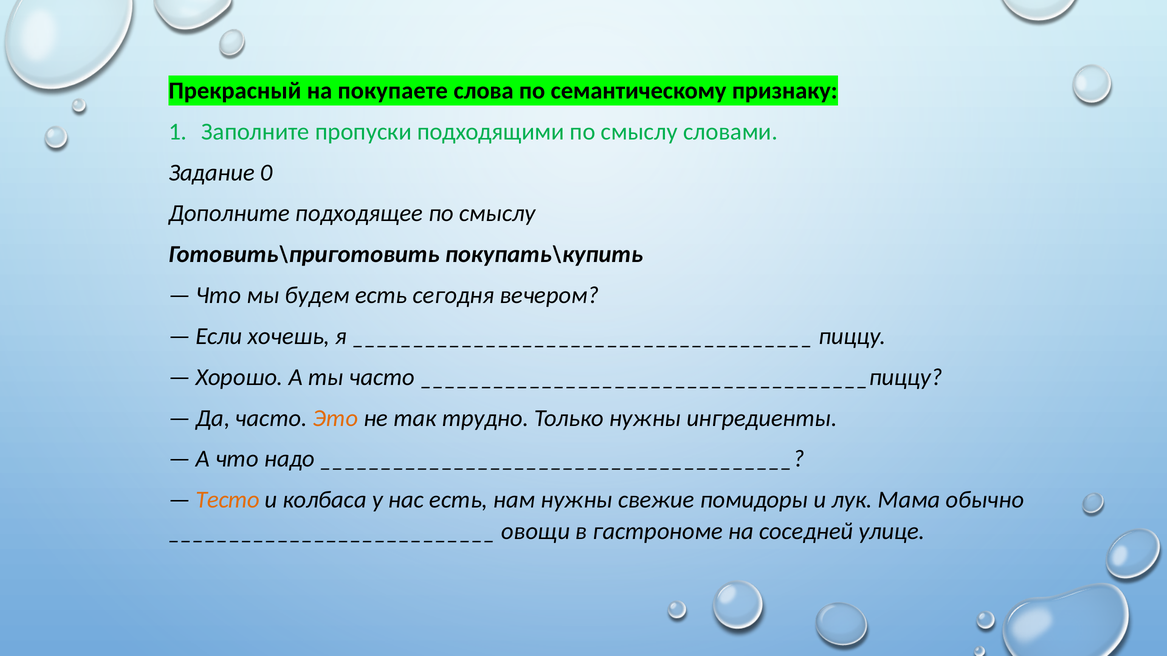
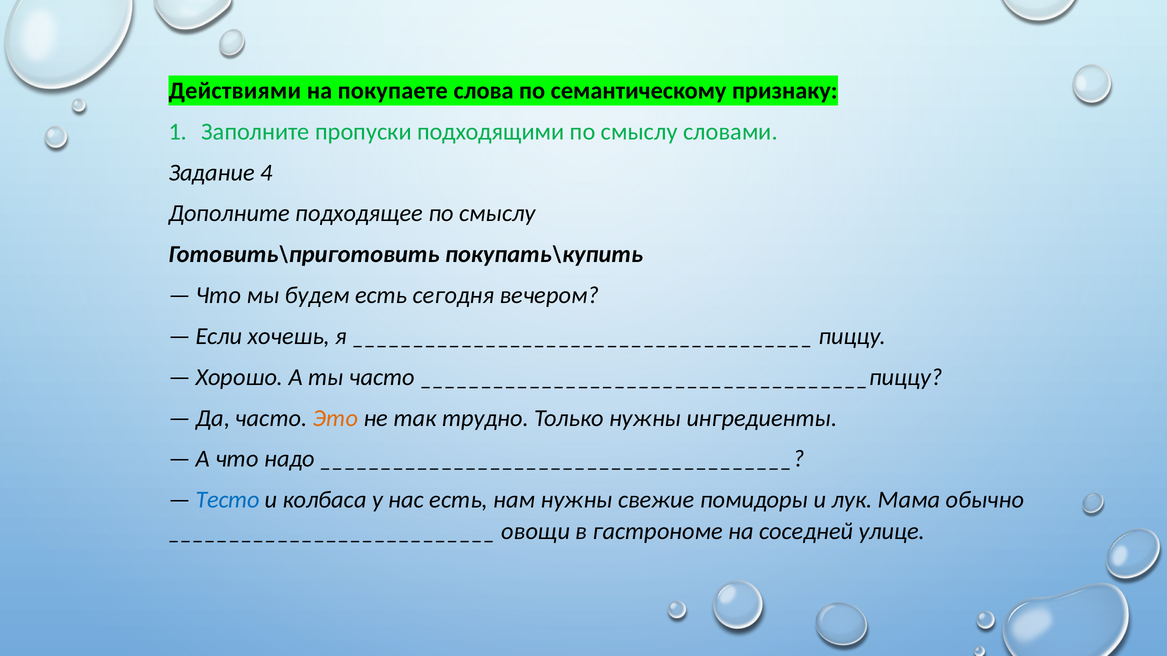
Прекрасный: Прекрасный -> Действиями
0: 0 -> 4
Тесто colour: orange -> blue
